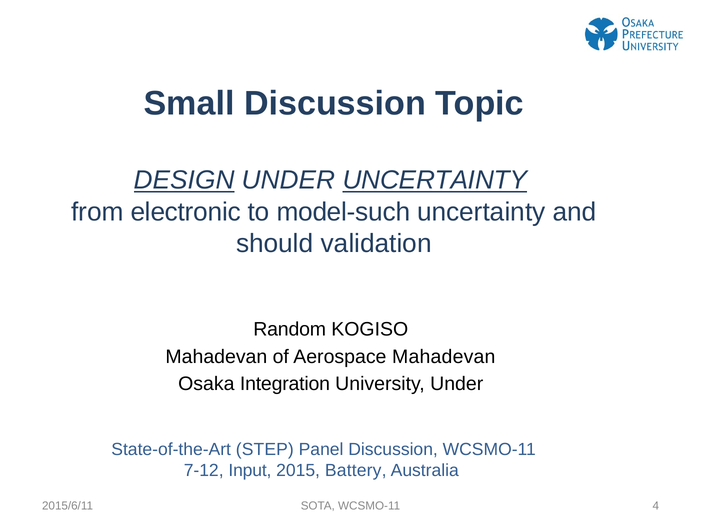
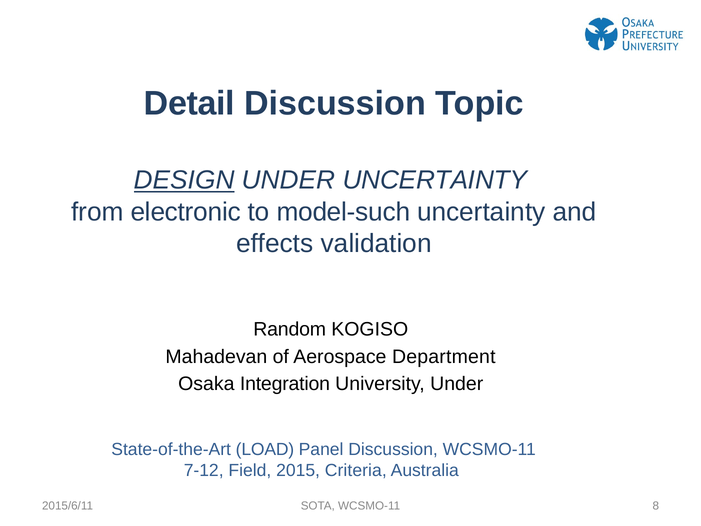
Small: Small -> Detail
UNCERTAINTY at (435, 180) underline: present -> none
should: should -> effects
Aerospace Mahadevan: Mahadevan -> Department
STEP: STEP -> LOAD
Input: Input -> Field
Battery: Battery -> Criteria
4: 4 -> 8
